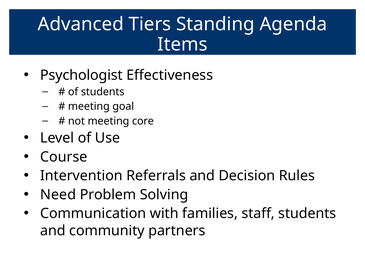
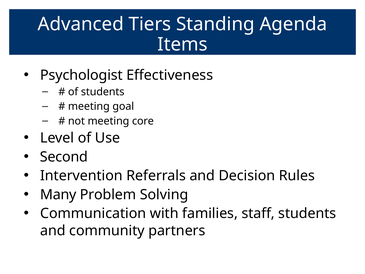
Course: Course -> Second
Need: Need -> Many
